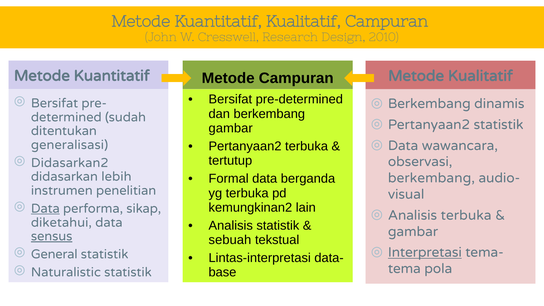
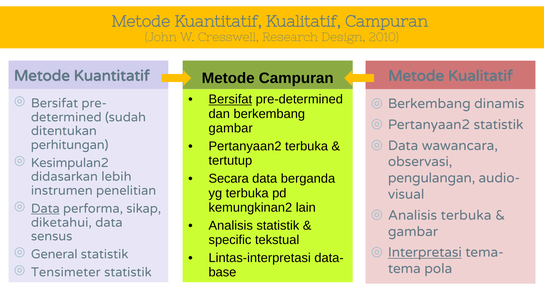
Bersifat at (230, 99) underline: none -> present
generalisasi: generalisasi -> perhitungan
Didasarkan2: Didasarkan2 -> Kesimpulan2
Formal: Formal -> Secara
berkembang at (431, 178): berkembang -> pengulangan
sensus underline: present -> none
sebuah: sebuah -> specific
Naturalistic: Naturalistic -> Tensimeter
